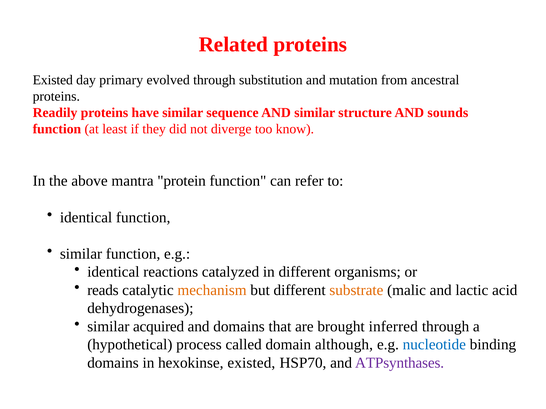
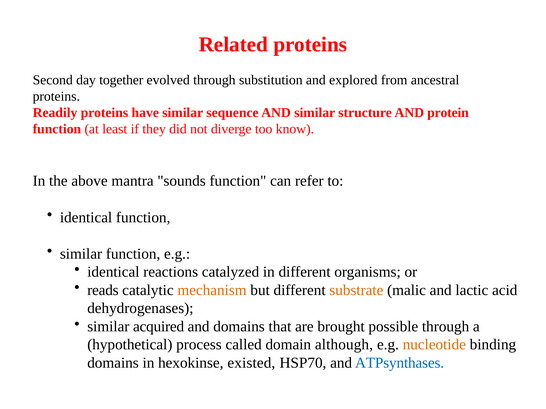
Existed at (53, 80): Existed -> Second
primary: primary -> together
mutation: mutation -> explored
sounds: sounds -> protein
protein: protein -> sounds
inferred: inferred -> possible
nucleotide colour: blue -> orange
ATPsynthases colour: purple -> blue
